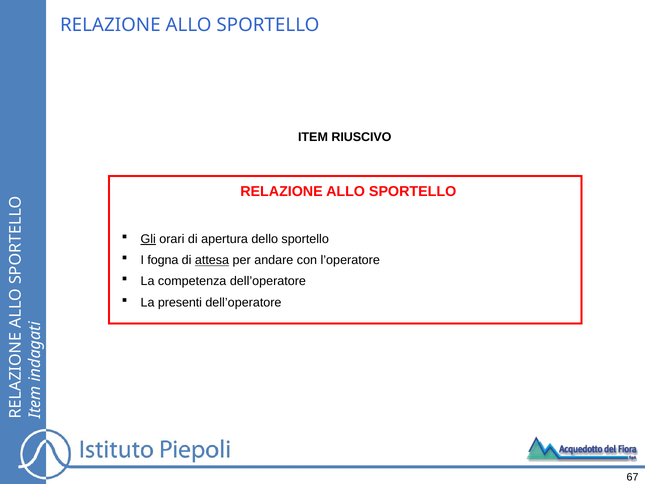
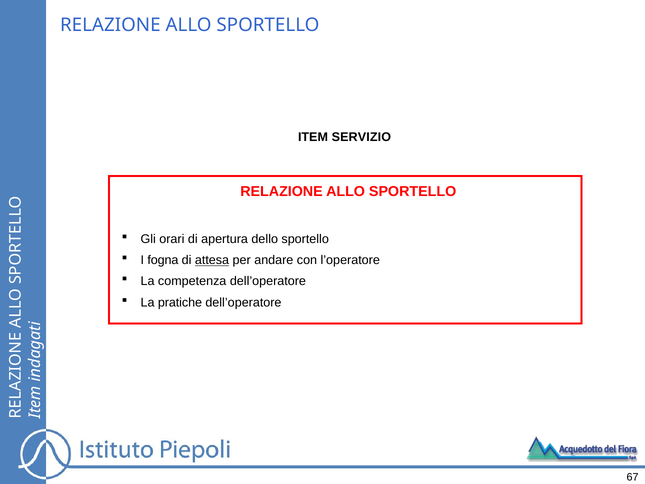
RIUSCIVO: RIUSCIVO -> SERVIZIO
Gli underline: present -> none
presenti: presenti -> pratiche
